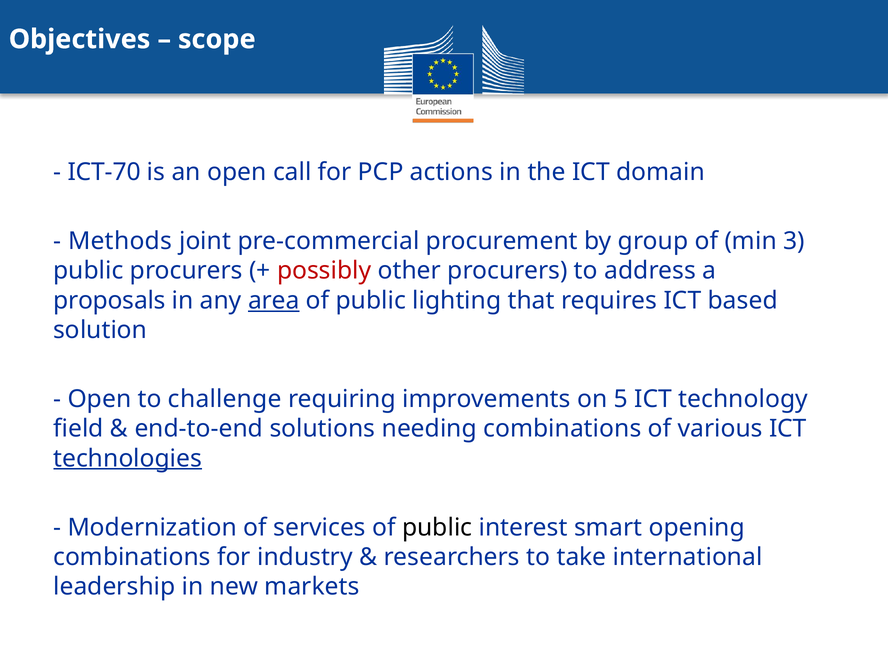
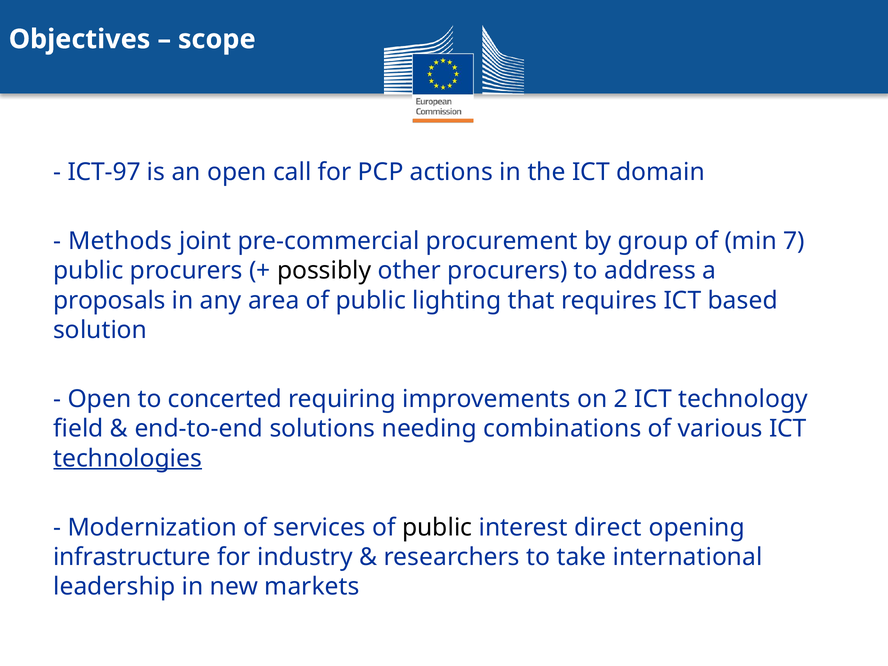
ICT-70: ICT-70 -> ICT-97
3: 3 -> 7
possibly colour: red -> black
area underline: present -> none
challenge: challenge -> concerted
5: 5 -> 2
smart: smart -> direct
combinations at (132, 557): combinations -> infrastructure
